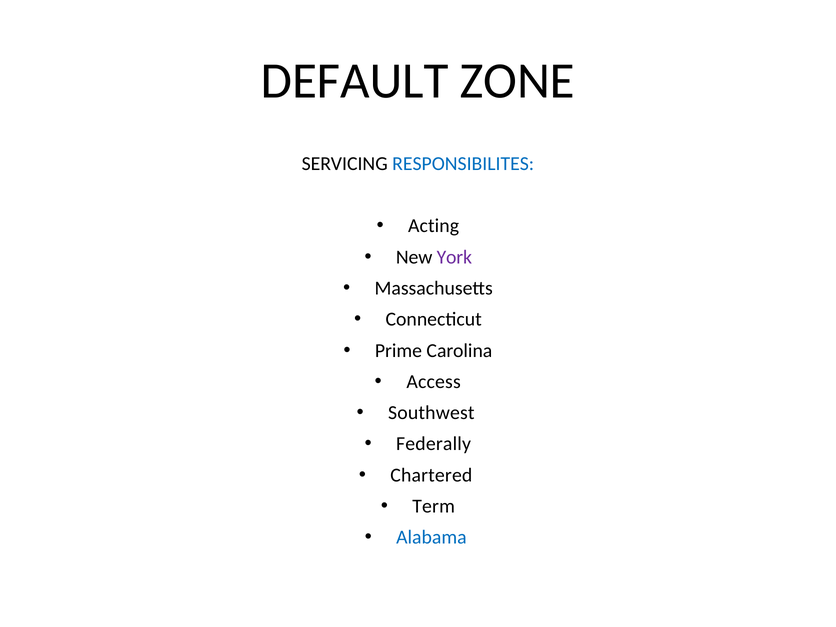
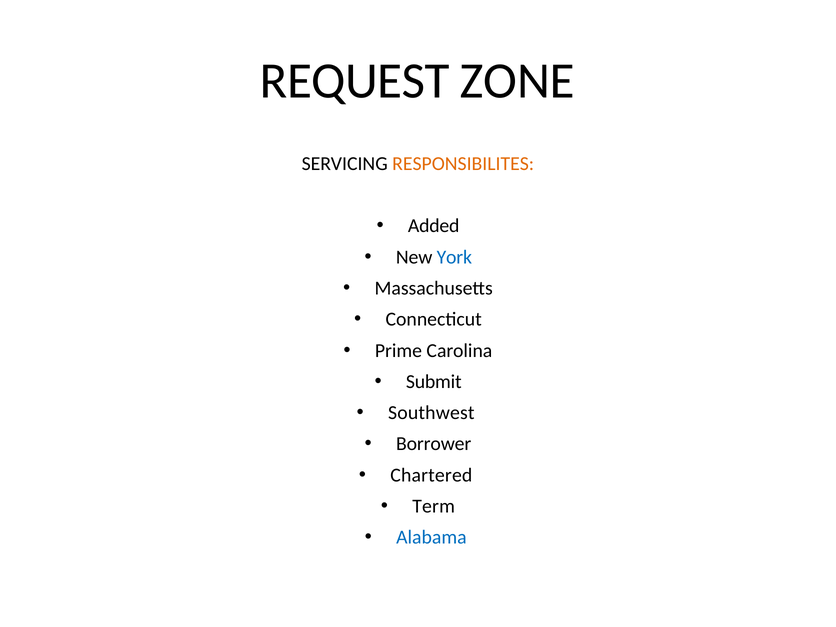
DEFAULT: DEFAULT -> REQUEST
RESPONSIBILITES colour: blue -> orange
Acting: Acting -> Added
York colour: purple -> blue
Access: Access -> Submit
Federally: Federally -> Borrower
